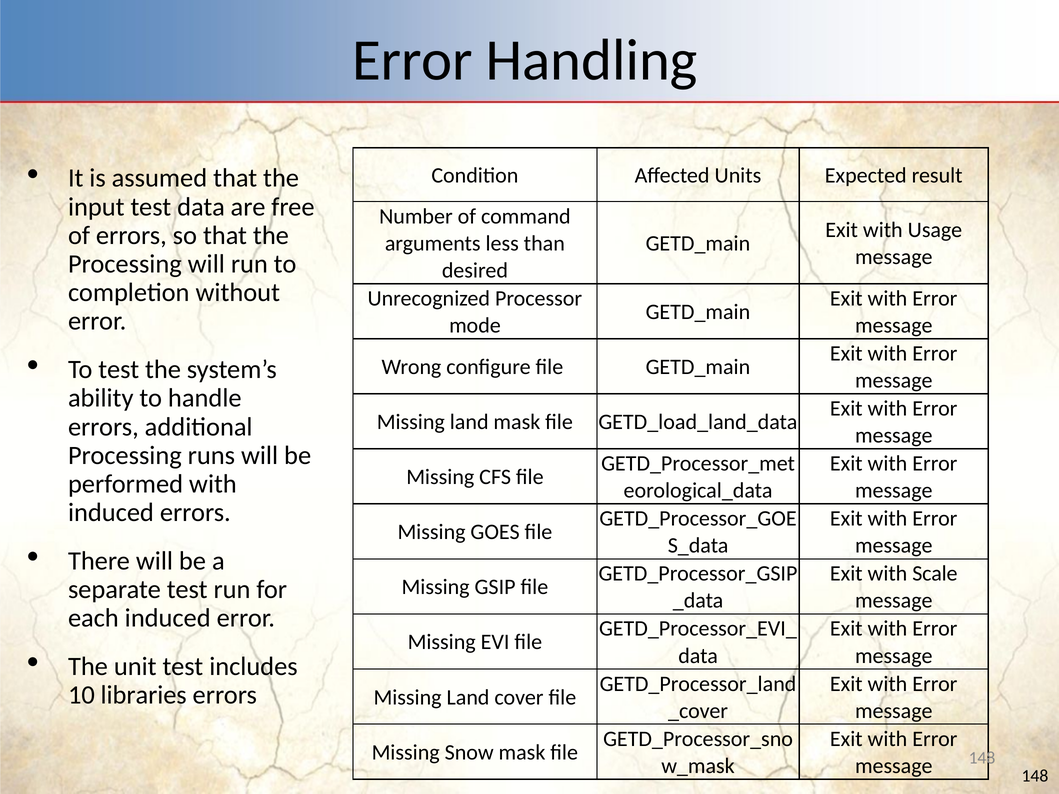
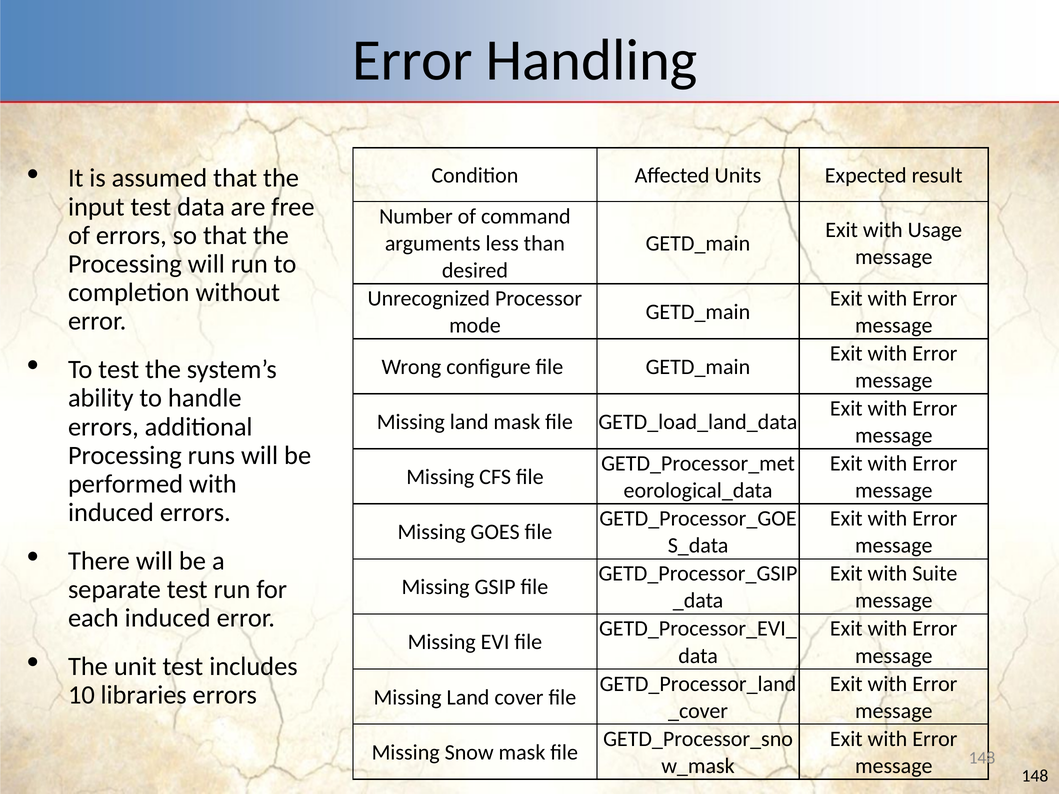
Scale: Scale -> Suite
